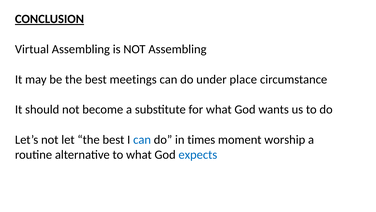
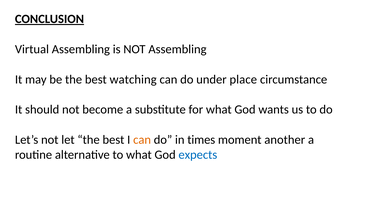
meetings: meetings -> watching
can at (142, 139) colour: blue -> orange
worship: worship -> another
